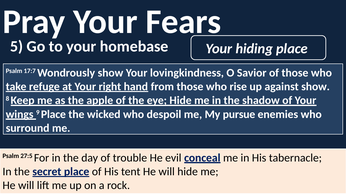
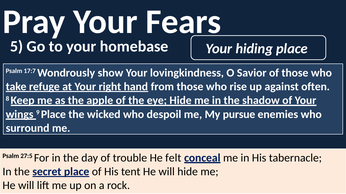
against show: show -> often
evil: evil -> felt
